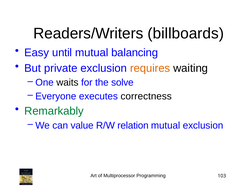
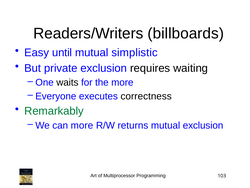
balancing: balancing -> simplistic
requires colour: orange -> black
the solve: solve -> more
can value: value -> more
relation: relation -> returns
